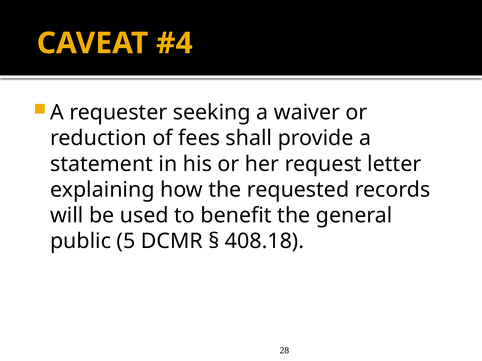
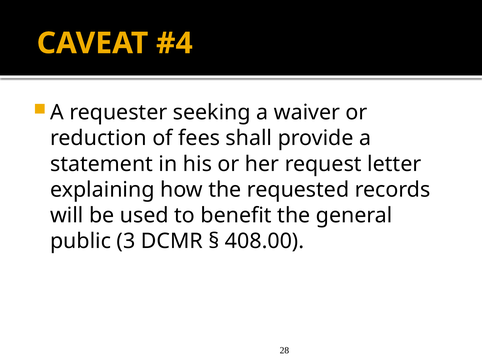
5: 5 -> 3
408.18: 408.18 -> 408.00
